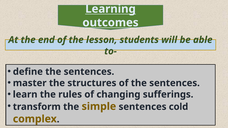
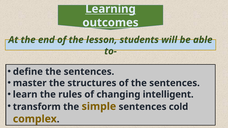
sufferings: sufferings -> intelligent
